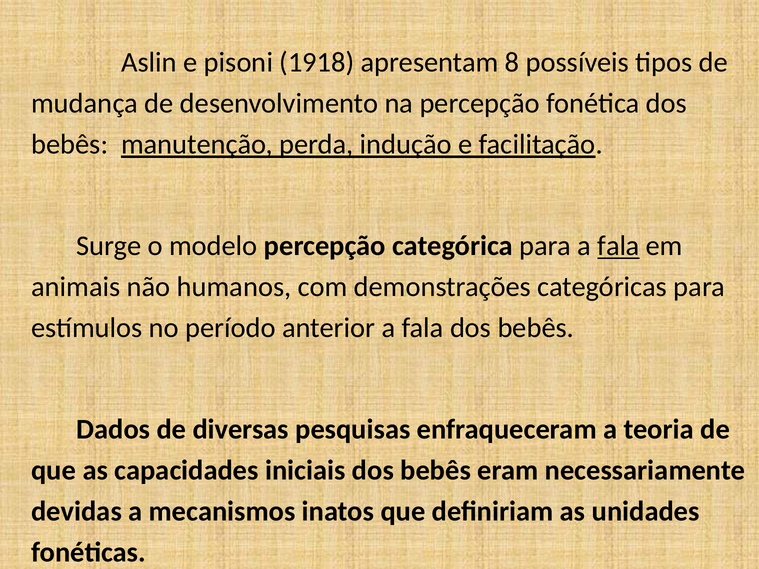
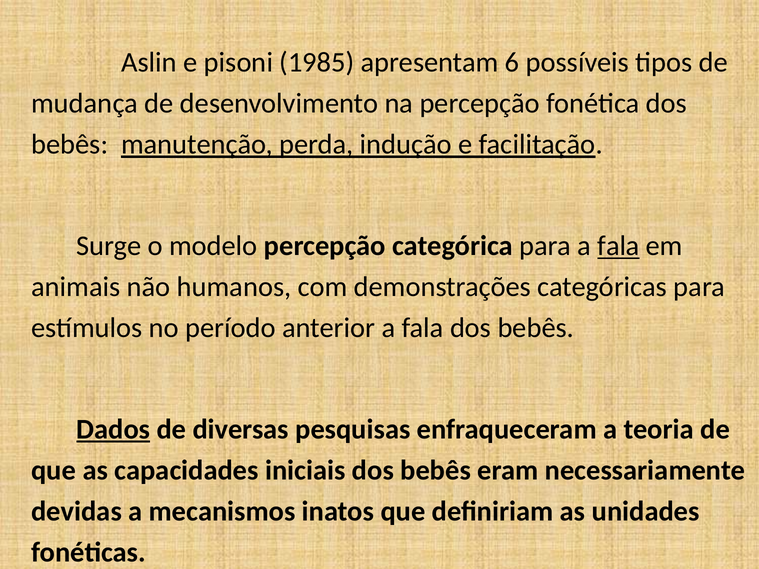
1918: 1918 -> 1985
8: 8 -> 6
Dados underline: none -> present
